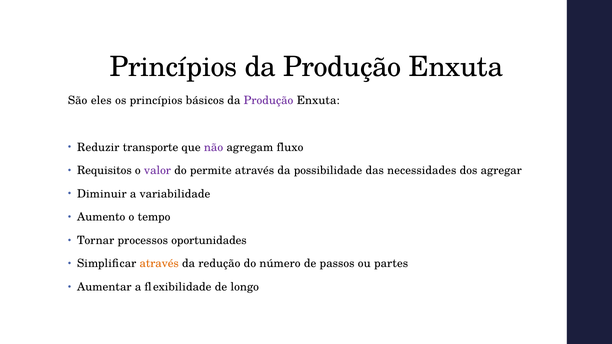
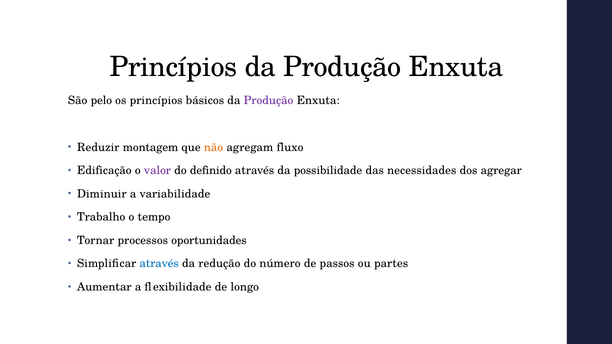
eles: eles -> pelo
transporte: transporte -> montagem
não colour: purple -> orange
Requisitos: Requisitos -> Edificação
permite: permite -> definido
Aumento: Aumento -> Trabalho
através at (159, 264) colour: orange -> blue
